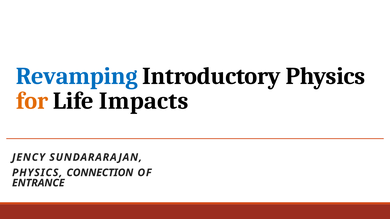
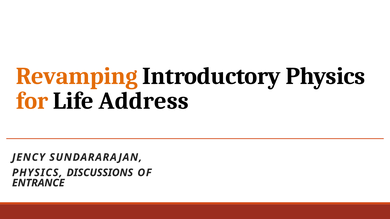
Revamping colour: blue -> orange
Impacts: Impacts -> Address
CONNECTION: CONNECTION -> DISCUSSIONS
